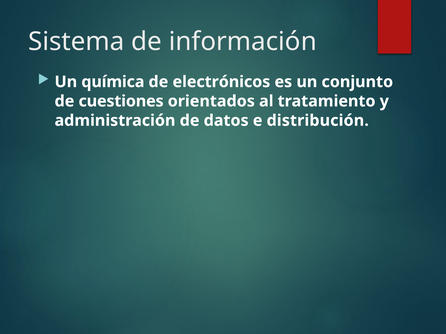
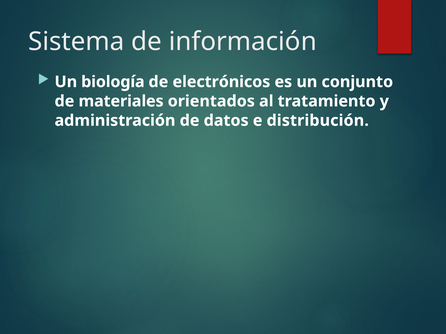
química: química -> biología
cuestiones: cuestiones -> materiales
